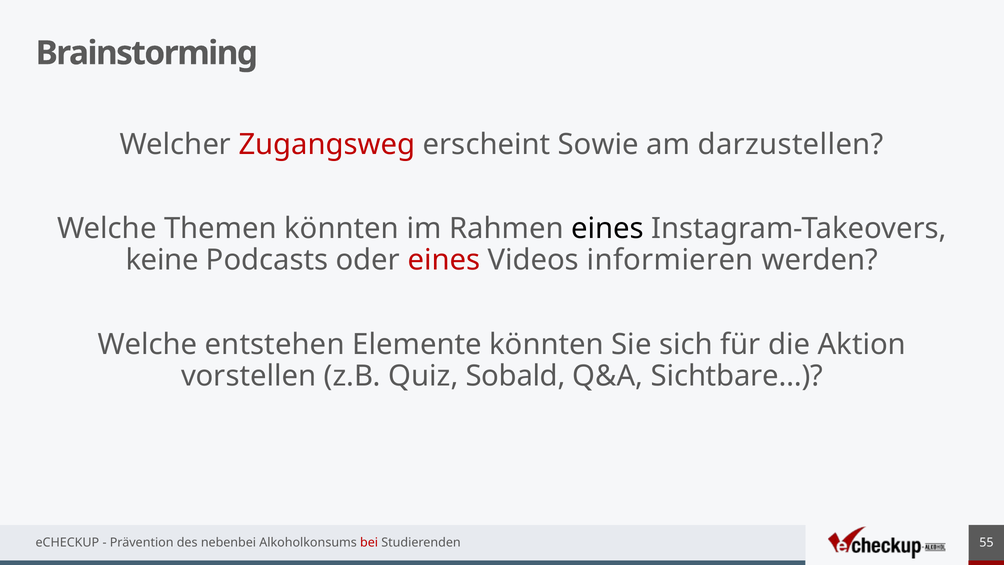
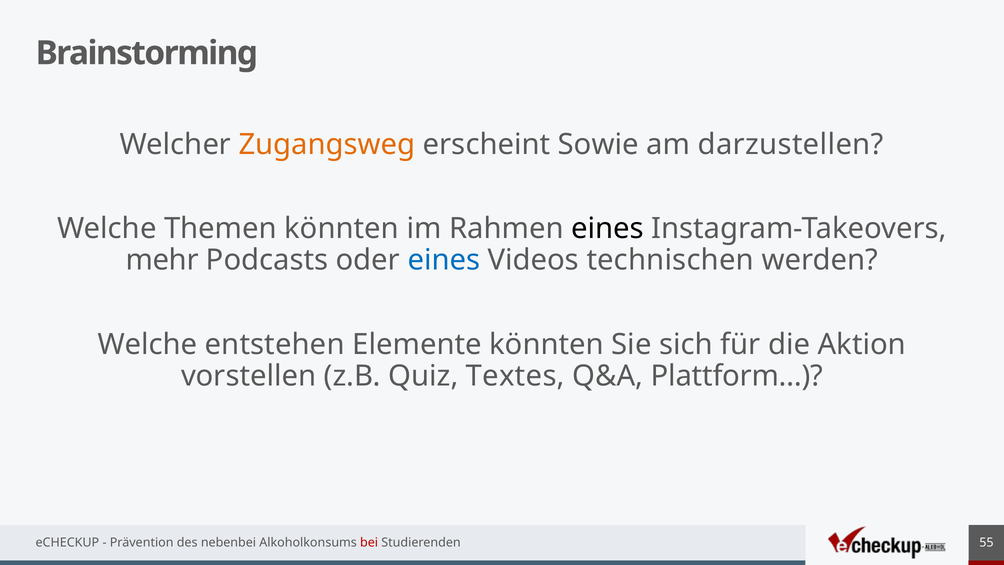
Zugangsweg colour: red -> orange
keine: keine -> mehr
eines at (444, 260) colour: red -> blue
informieren: informieren -> technischen
Sobald: Sobald -> Textes
Sichtbare…: Sichtbare… -> Plattform…
